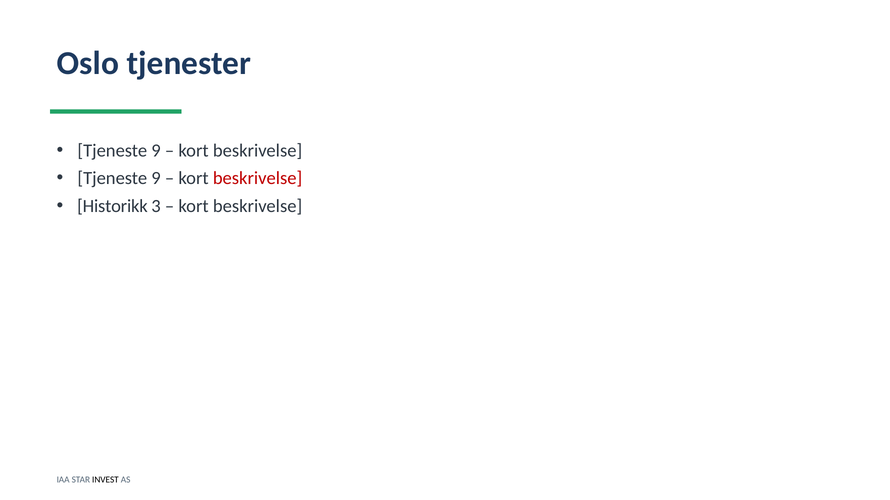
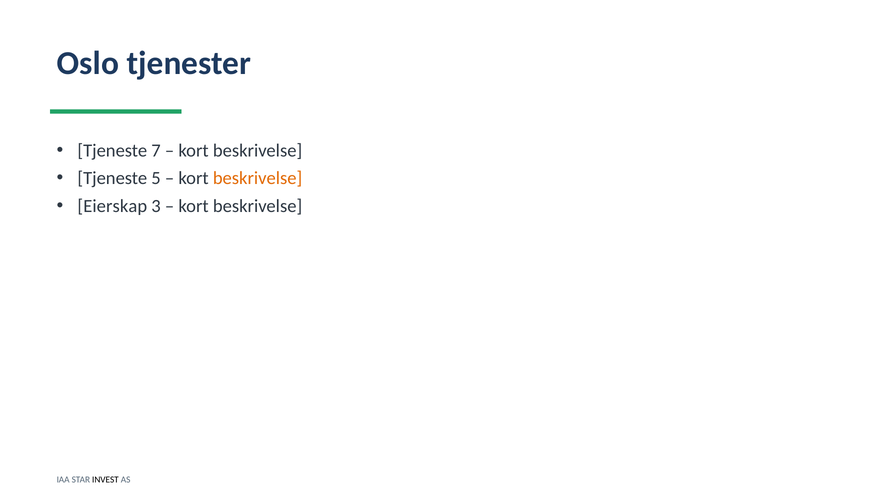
9 at (156, 151): 9 -> 7
9 at (156, 179): 9 -> 5
beskrivelse at (258, 179) colour: red -> orange
Historikk: Historikk -> Eierskap
